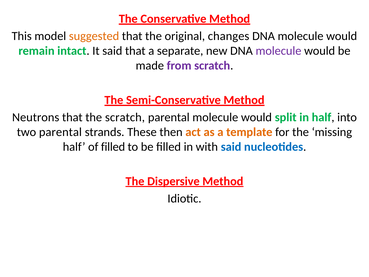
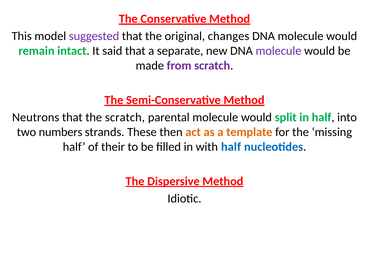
suggested colour: orange -> purple
two parental: parental -> numbers
of filled: filled -> their
with said: said -> half
